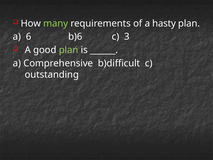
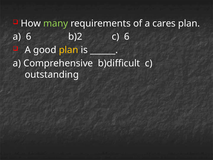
hasty: hasty -> cares
b)6: b)6 -> b)2
c 3: 3 -> 6
plan at (69, 50) colour: light green -> yellow
